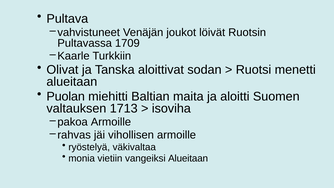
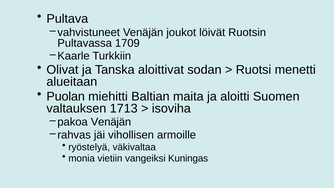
pakoa Armoille: Armoille -> Venäjän
vangeiksi Alueitaan: Alueitaan -> Kuningas
